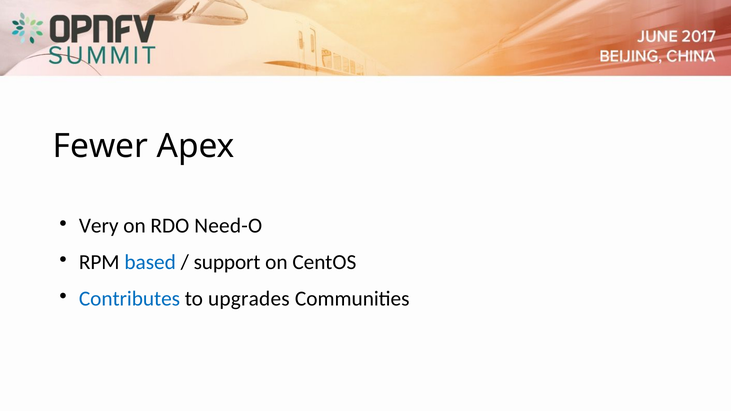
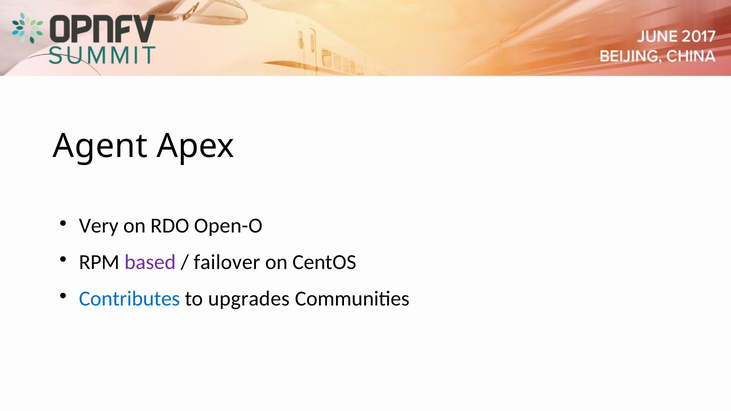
Fewer: Fewer -> Agent
Need-O: Need-O -> Open-O
based colour: blue -> purple
support: support -> failover
